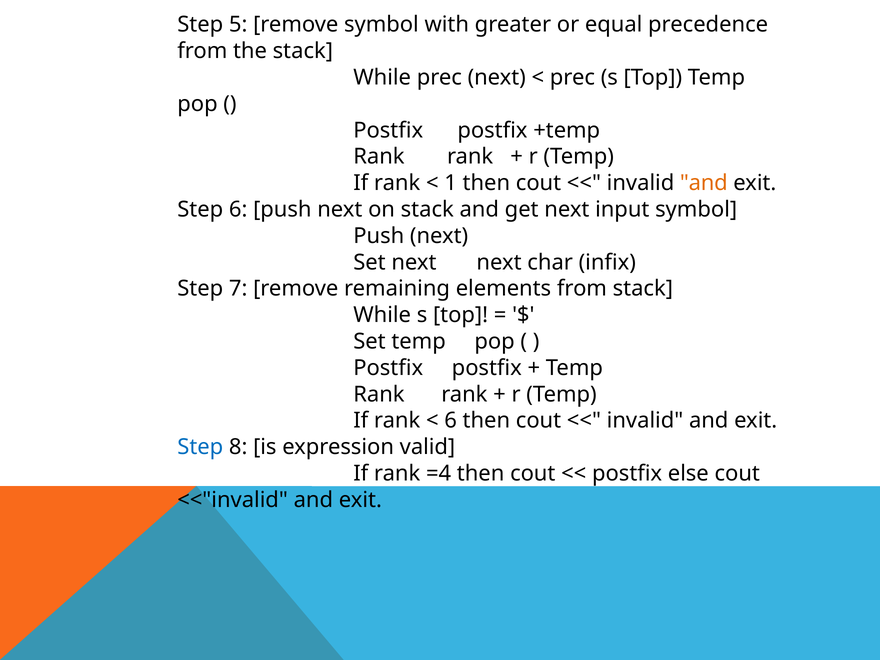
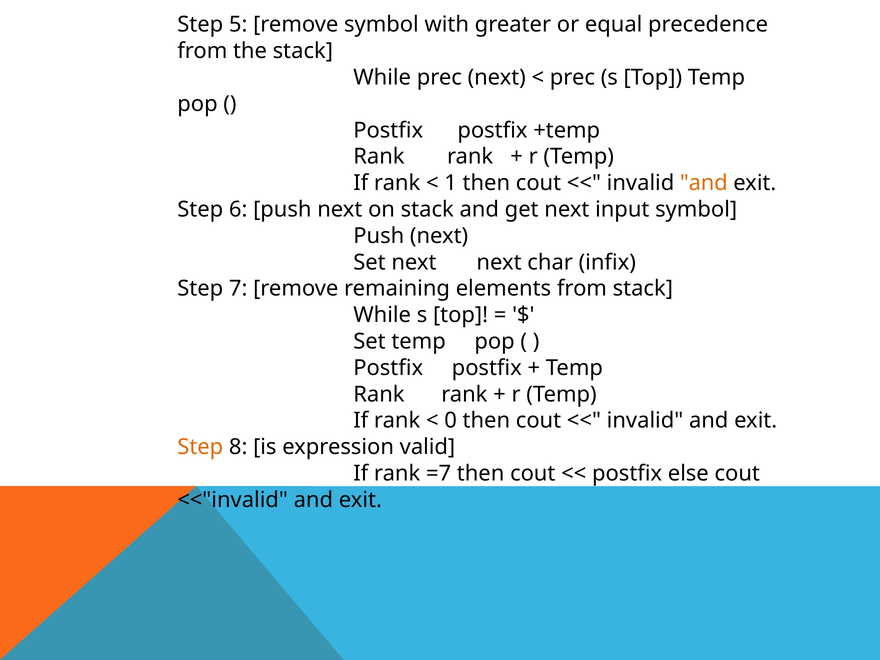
6 at (451, 421): 6 -> 0
Step at (200, 447) colour: blue -> orange
=4: =4 -> =7
